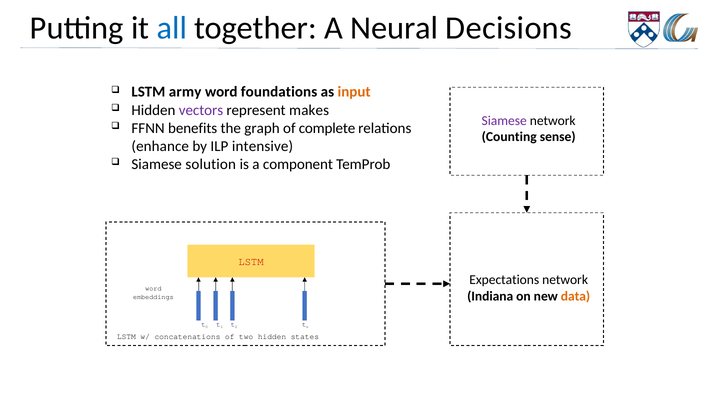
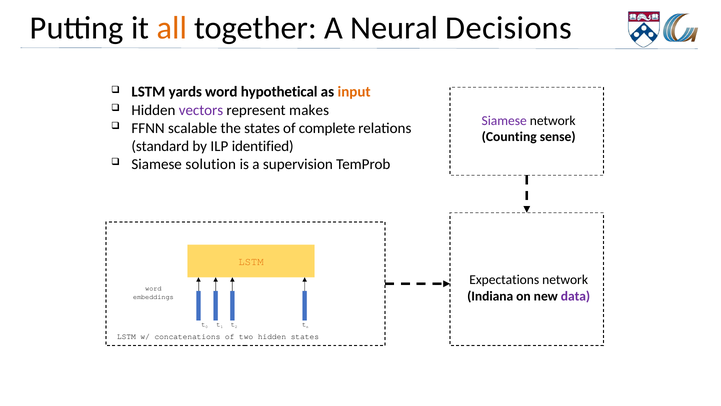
all colour: blue -> orange
army: army -> yards
foundations: foundations -> hypothetical
benefits: benefits -> scalable
the graph: graph -> states
enhance: enhance -> standard
intensive: intensive -> identified
component: component -> supervision
LSTM at (251, 261) colour: red -> orange
data colour: orange -> purple
